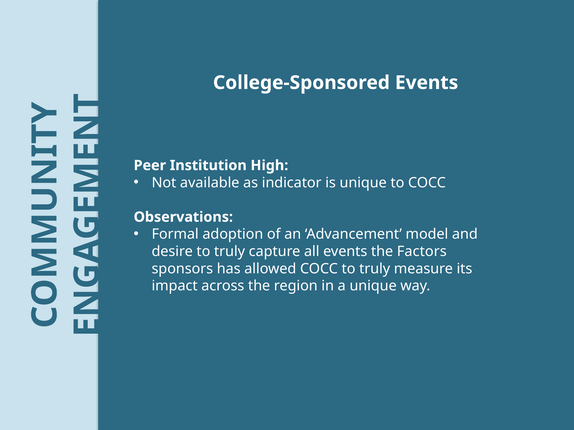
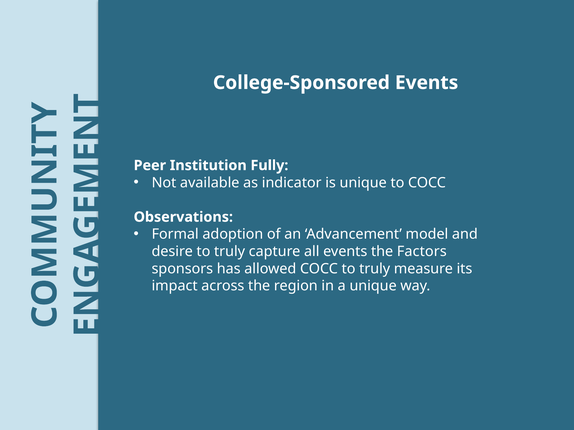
High: High -> Fully
